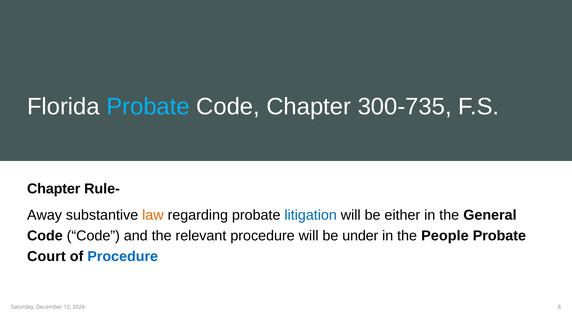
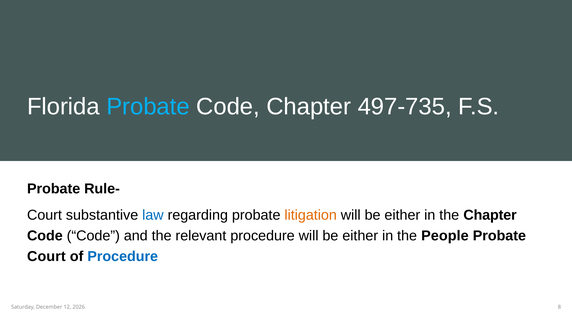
300-735: 300-735 -> 497-735
Chapter at (54, 189): Chapter -> Probate
Away at (44, 215): Away -> Court
law colour: orange -> blue
litigation colour: blue -> orange
the General: General -> Chapter
procedure will be under: under -> either
